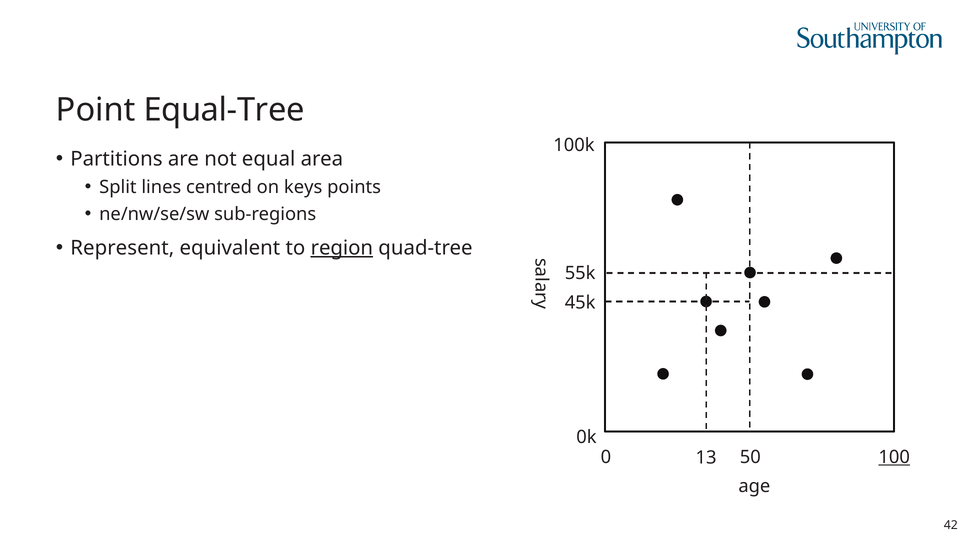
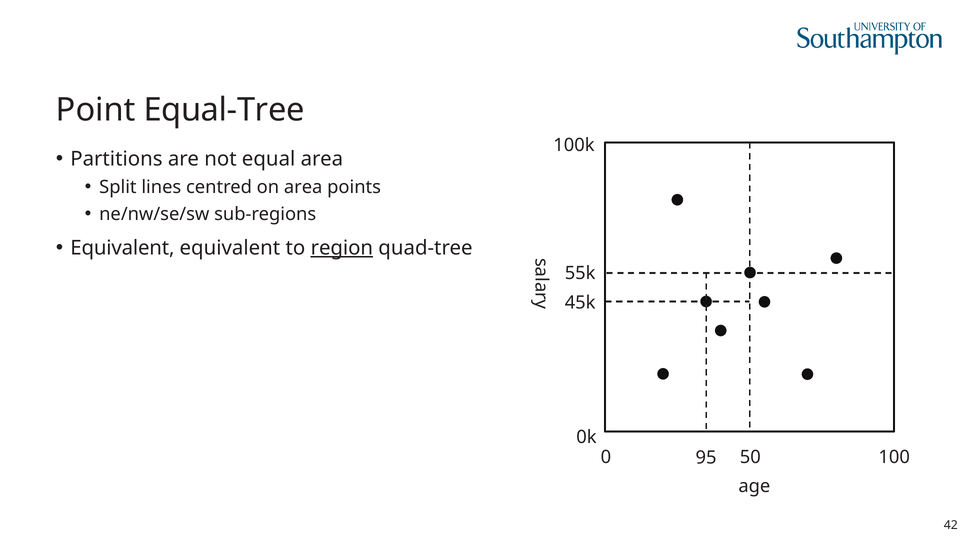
on keys: keys -> area
Represent at (122, 248): Represent -> Equivalent
13: 13 -> 95
100 underline: present -> none
